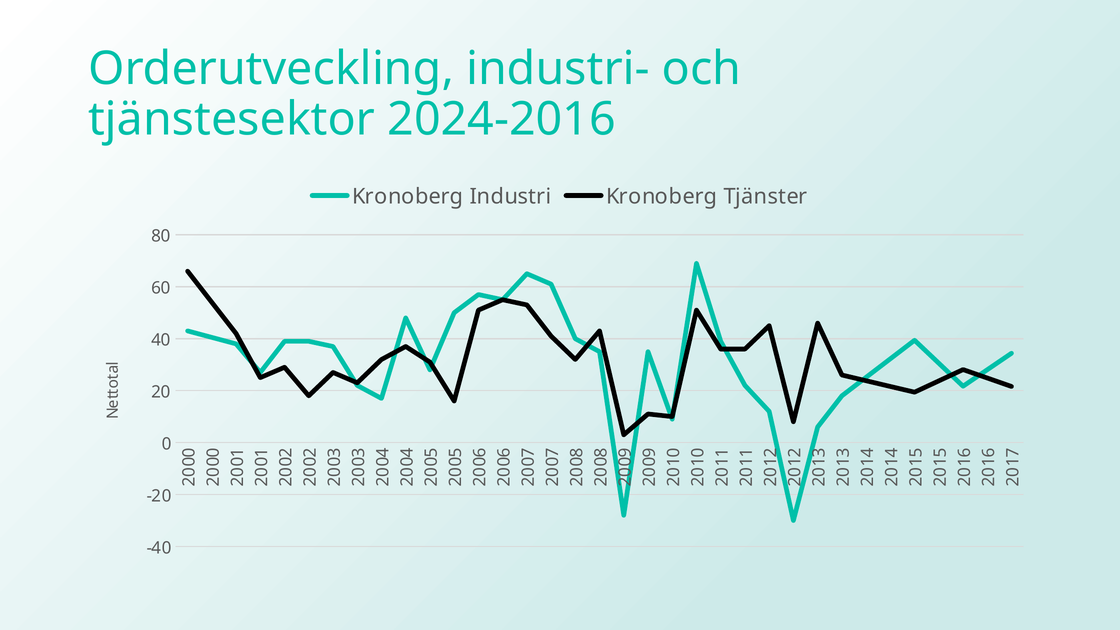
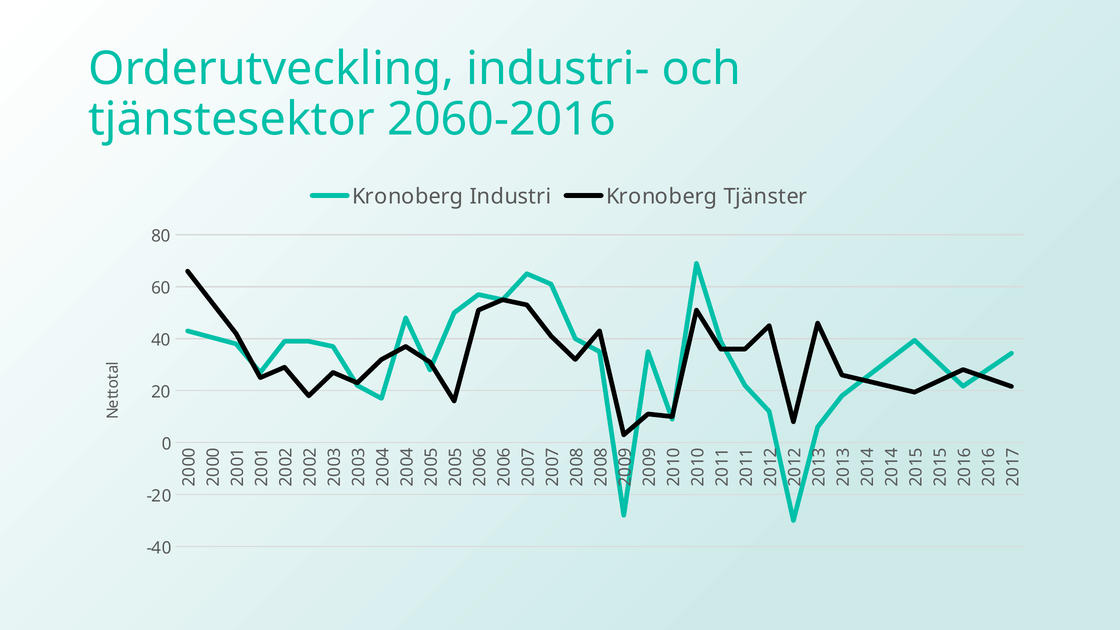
2024-2016: 2024-2016 -> 2060-2016
